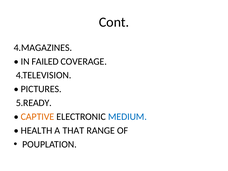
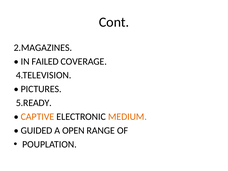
4.MAGAZINES: 4.MAGAZINES -> 2.MAGAZINES
MEDIUM colour: blue -> orange
HEALTH: HEALTH -> GUIDED
THAT: THAT -> OPEN
